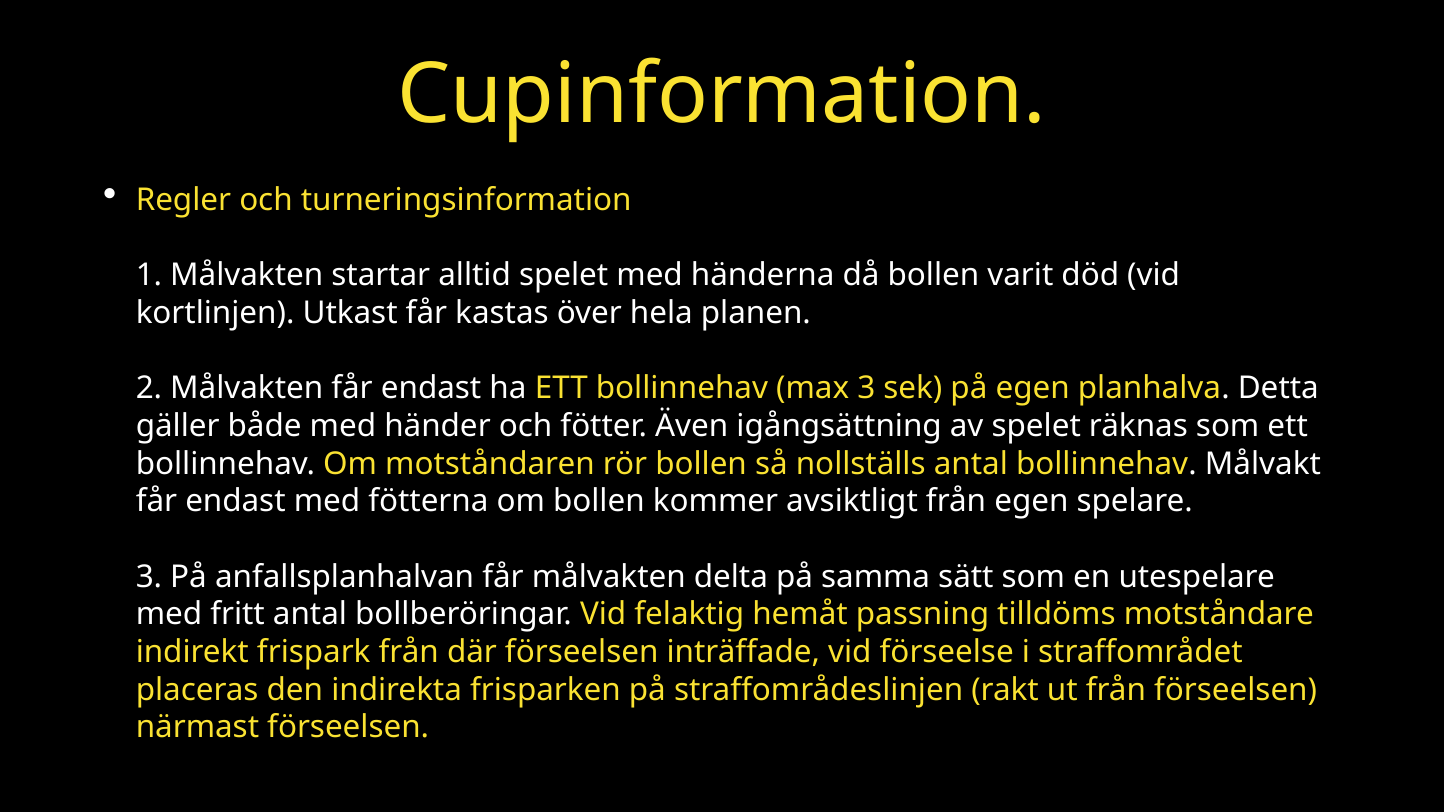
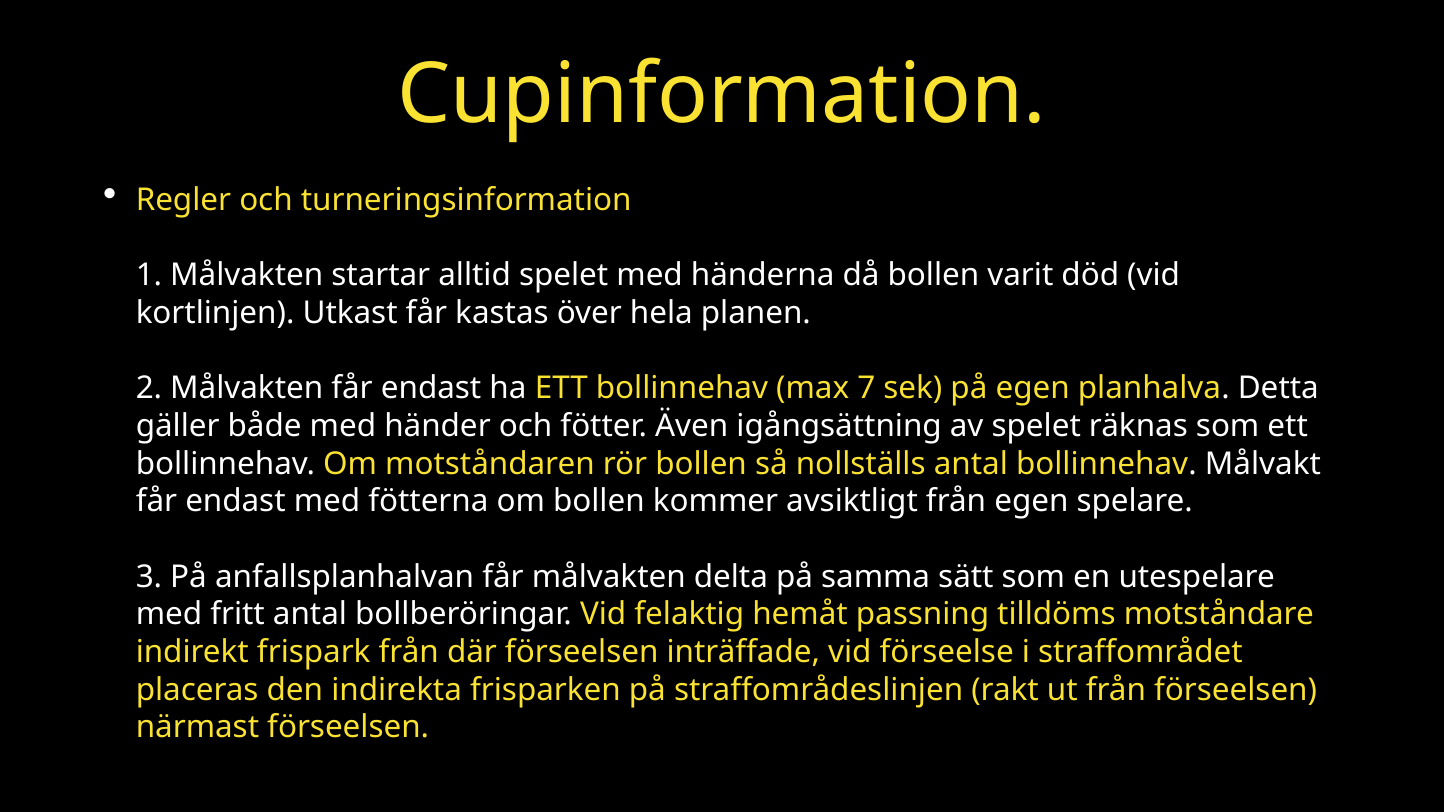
max 3: 3 -> 7
